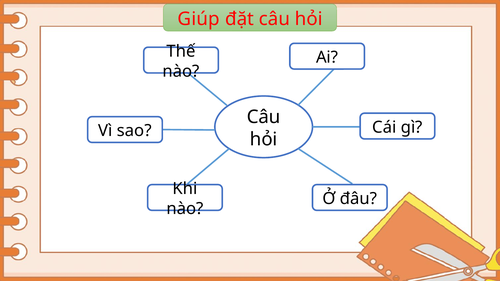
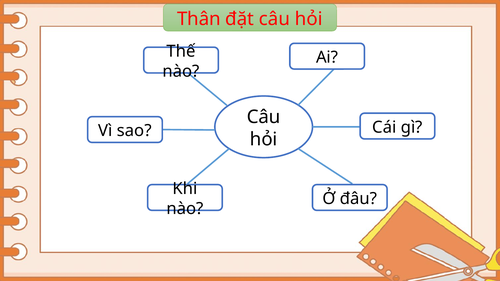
Giúp: Giúp -> Thân
